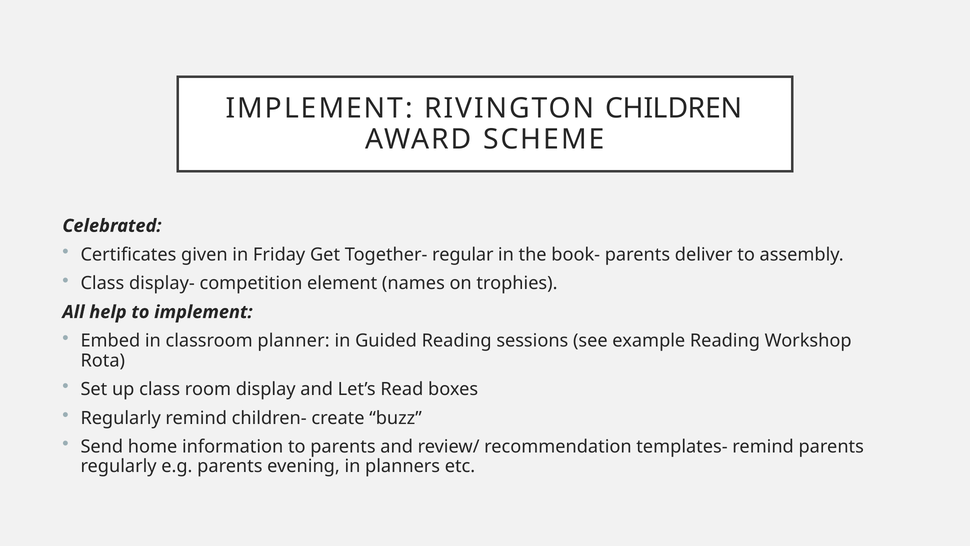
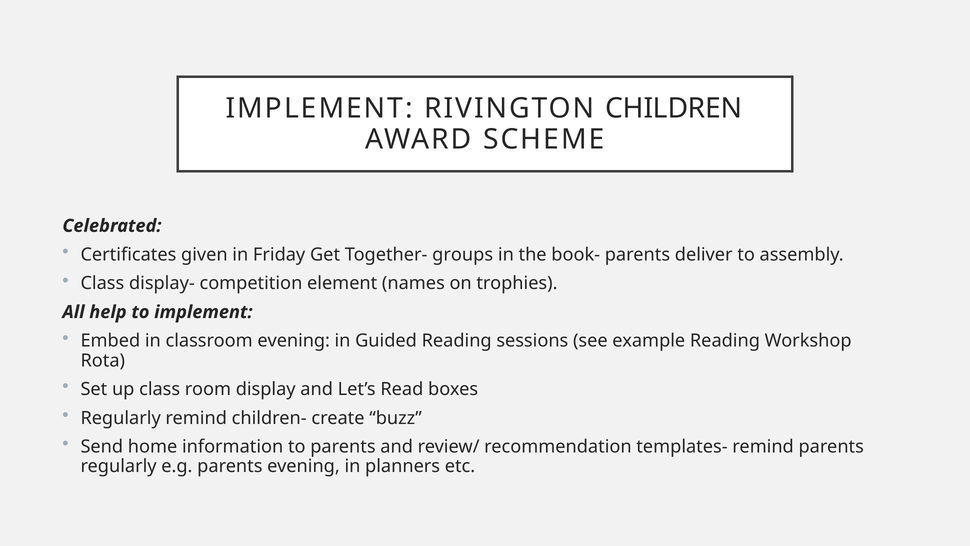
regular: regular -> groups
classroom planner: planner -> evening
